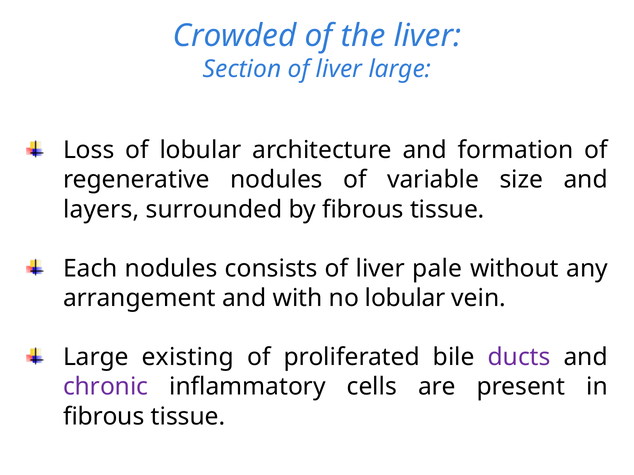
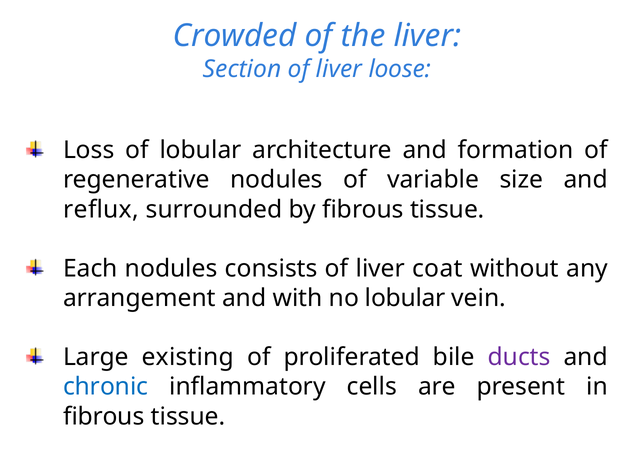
liver large: large -> loose
layers: layers -> reflux
pale: pale -> coat
chronic colour: purple -> blue
